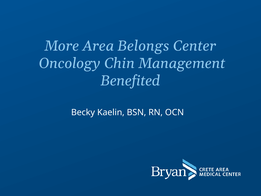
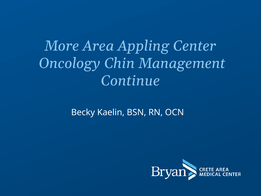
Belongs: Belongs -> Appling
Benefited: Benefited -> Continue
